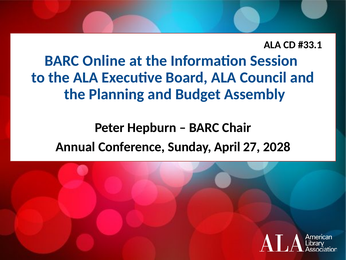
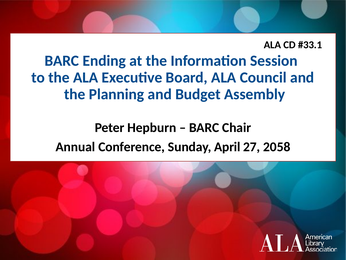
Online: Online -> Ending
2028: 2028 -> 2058
